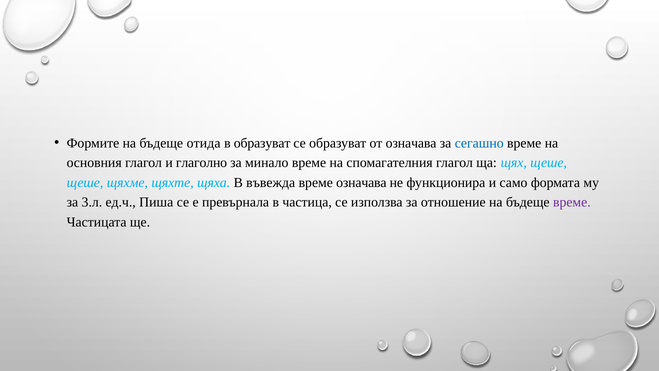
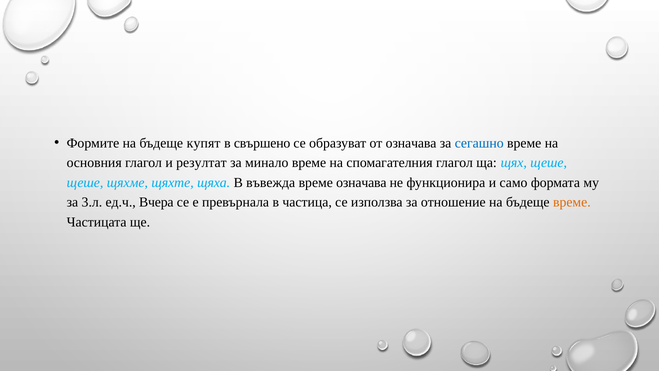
отида: отида -> купят
в образуват: образуват -> свършено
глаголно: глаголно -> резултат
Пиша: Пиша -> Вчера
време at (572, 202) colour: purple -> orange
